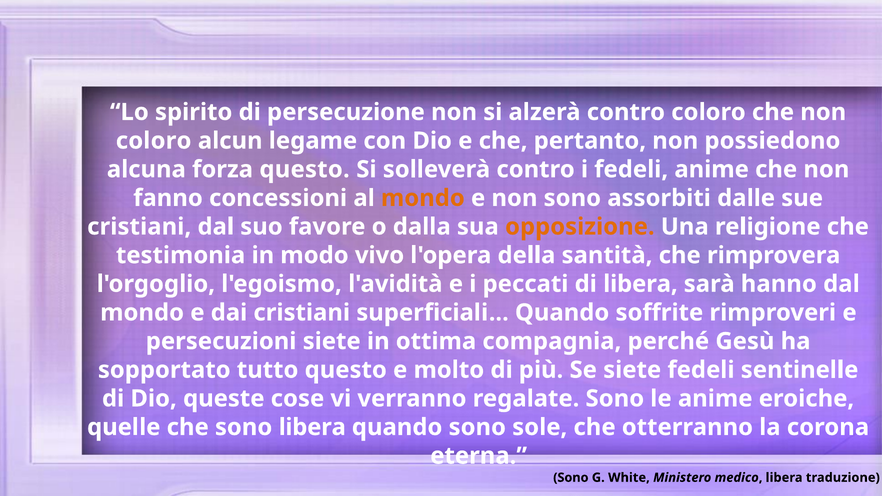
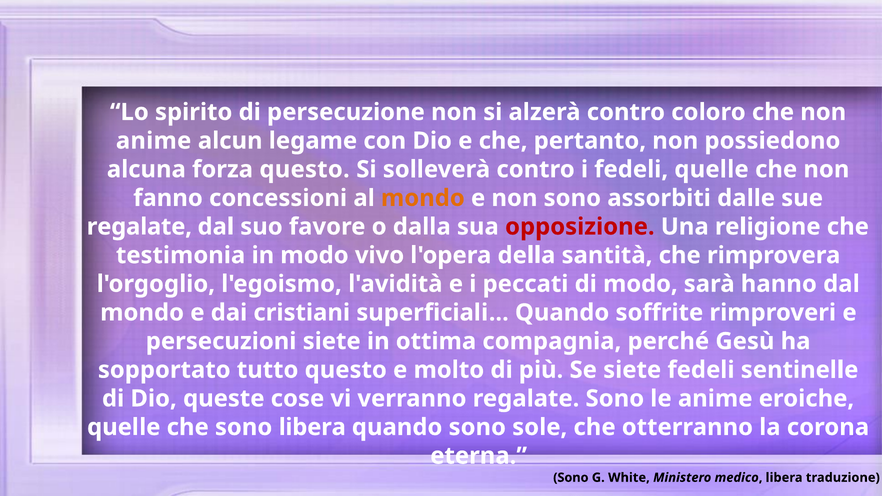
coloro at (154, 141): coloro -> anime
fedeli anime: anime -> quelle
cristiani at (139, 227): cristiani -> regalate
opposizione colour: orange -> red
di libera: libera -> modo
